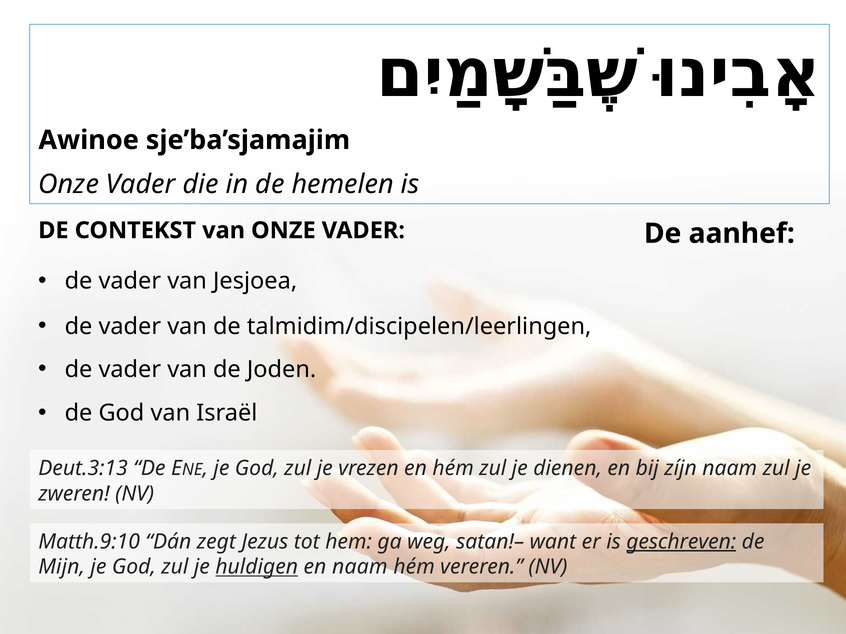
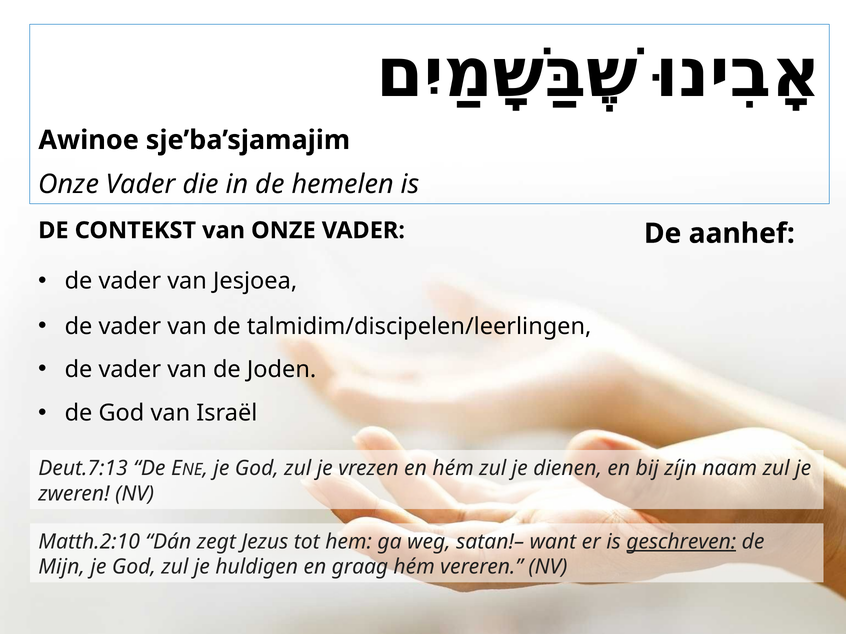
Deut.3:13: Deut.3:13 -> Deut.7:13
Matth.9:10: Matth.9:10 -> Matth.2:10
huldigen underline: present -> none
en naam: naam -> graag
